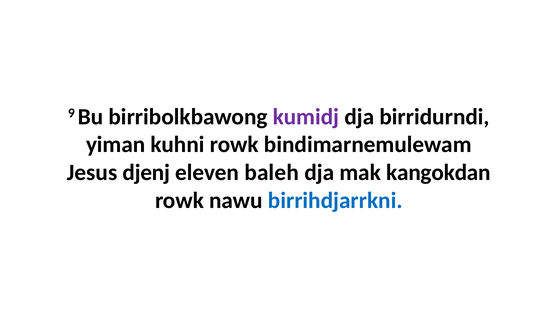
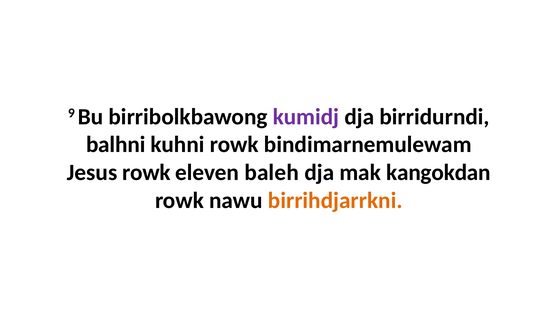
yiman: yiman -> balhni
Jesus djenj: djenj -> rowk
birrihdjarrkni colour: blue -> orange
